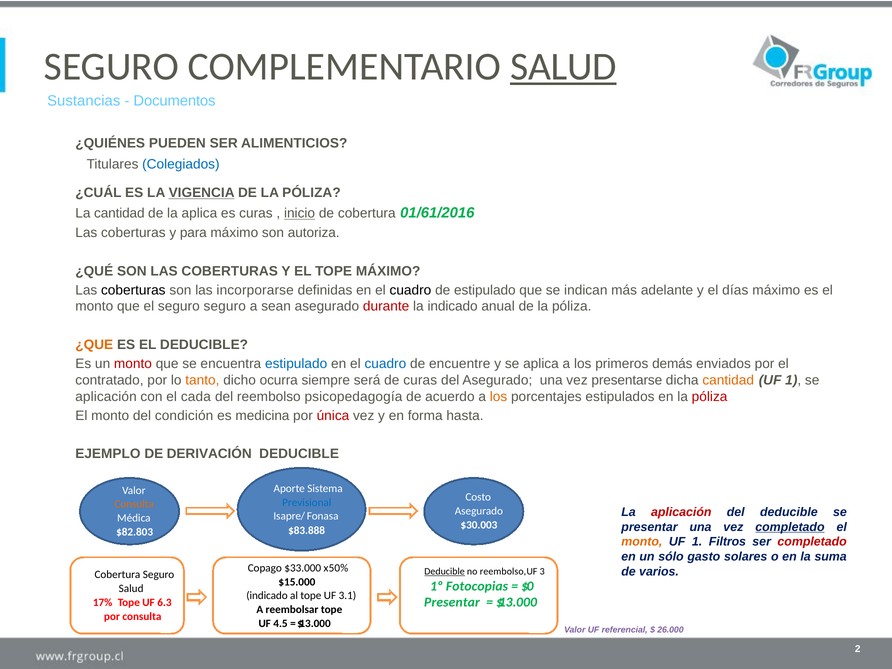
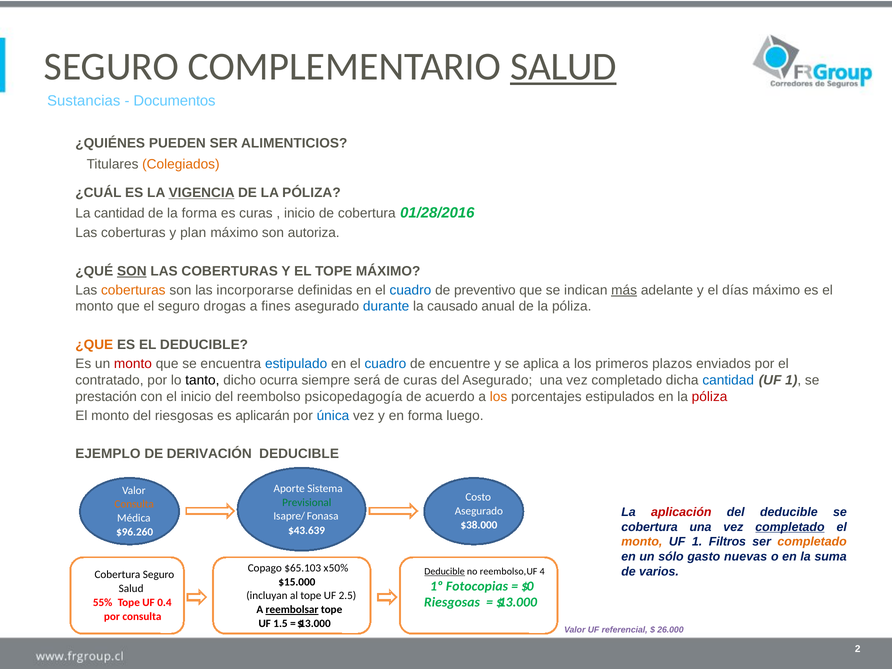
Colegiados colour: blue -> orange
la aplica: aplica -> forma
inicio at (300, 213) underline: present -> none
01/61/2016: 01/61/2016 -> 01/28/2016
para: para -> plan
SON at (132, 271) underline: none -> present
coberturas at (133, 290) colour: black -> orange
cuadro at (410, 290) colour: black -> blue
de estipulado: estipulado -> preventivo
más underline: none -> present
seguro seguro: seguro -> drogas
sean: sean -> fines
durante colour: red -> blue
la indicado: indicado -> causado
demás: demás -> plazos
tanto colour: orange -> black
Asegurado una vez presentarse: presentarse -> completado
cantidad at (728, 380) colour: orange -> blue
aplicación at (106, 397): aplicación -> prestación
el cada: cada -> inicio
del condición: condición -> riesgosas
medicina: medicina -> aplicarán
única colour: red -> blue
hasta: hasta -> luego
Previsional colour: blue -> green
$30.003: $30.003 -> $38.000
presentar at (649, 527): presentar -> cobertura
$83.888: $83.888 -> $43.639
$82.803: $82.803 -> $96.260
completado at (812, 542) colour: red -> orange
solares: solares -> nuevas
$33.000: $33.000 -> $65.103
3: 3 -> 4
indicado at (267, 596): indicado -> incluyan
3.1: 3.1 -> 2.5
Presentar at (452, 602): Presentar -> Riesgosas
17%: 17% -> 55%
6.3: 6.3 -> 0.4
reembolsar underline: none -> present
4.5: 4.5 -> 1.5
